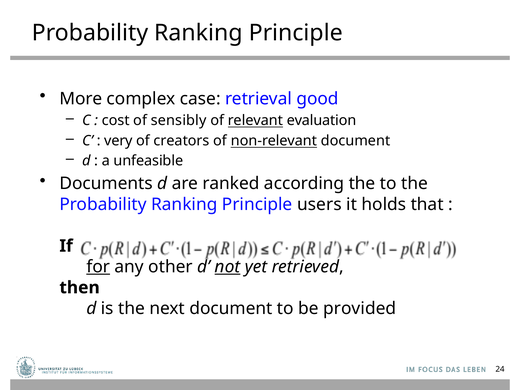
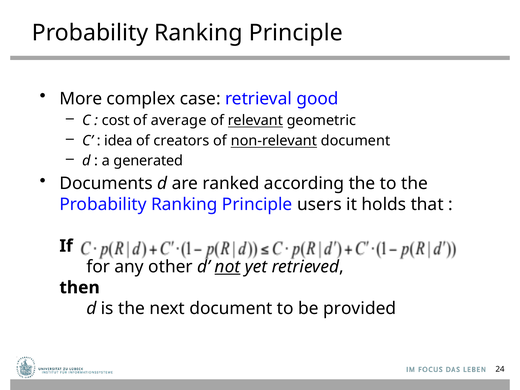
sensibly: sensibly -> average
evaluation: evaluation -> geometric
very: very -> idea
unfeasible: unfeasible -> generated
for underline: present -> none
